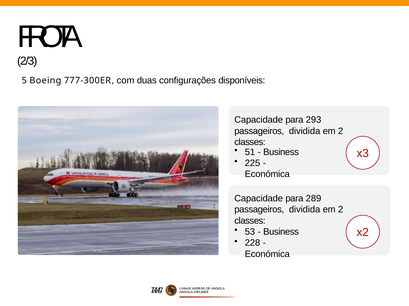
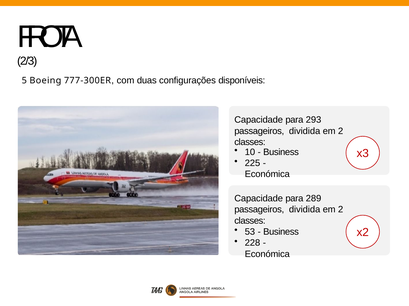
51: 51 -> 10
